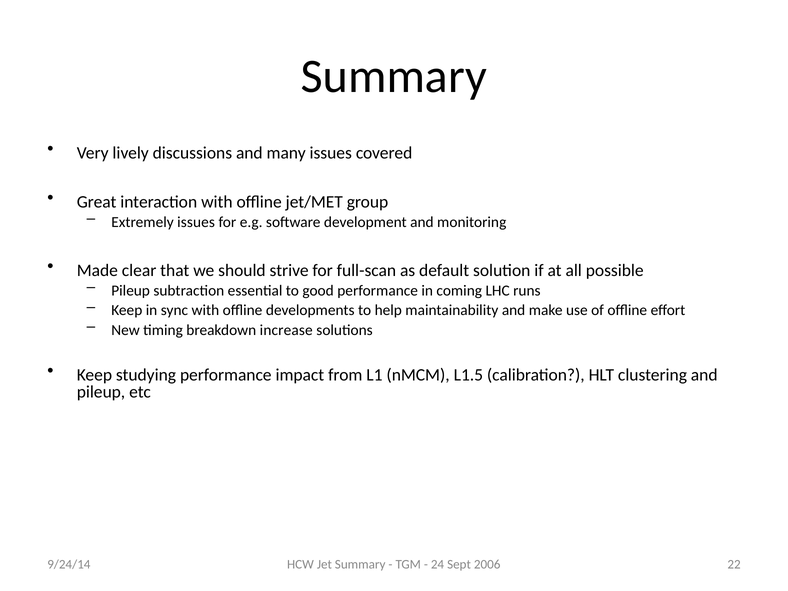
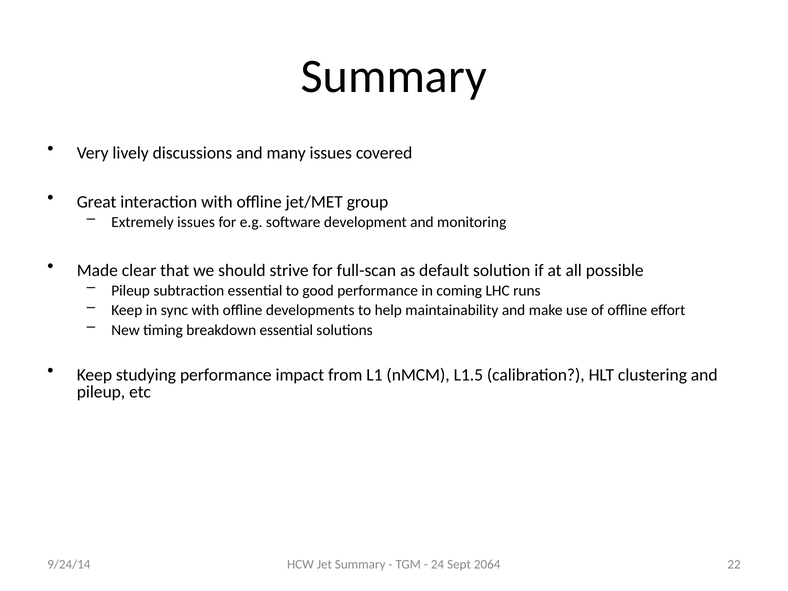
breakdown increase: increase -> essential
2006: 2006 -> 2064
